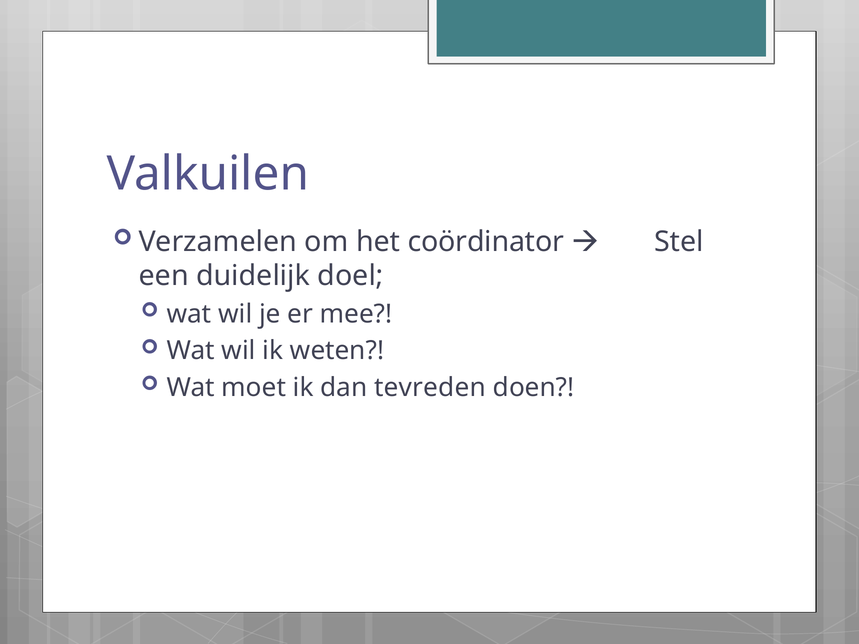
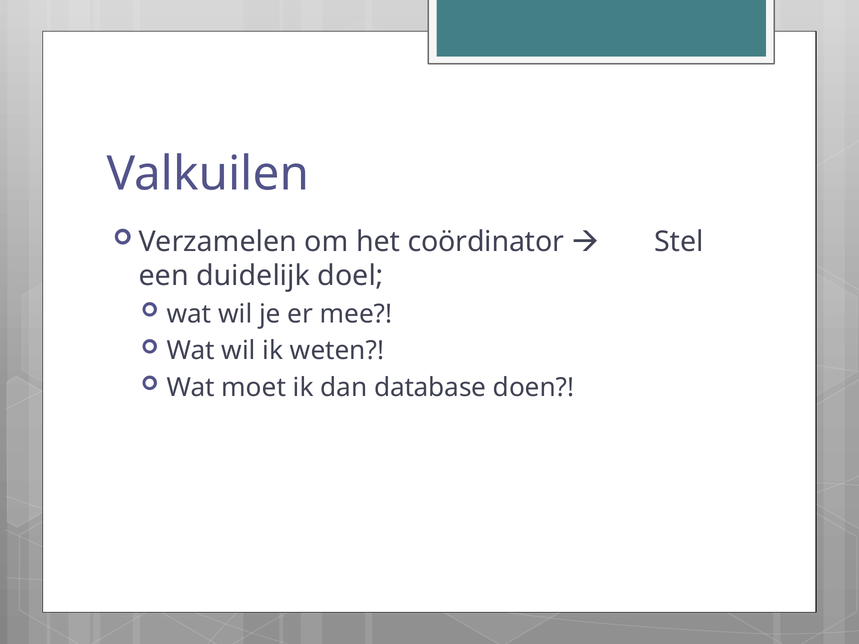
tevreden: tevreden -> database
